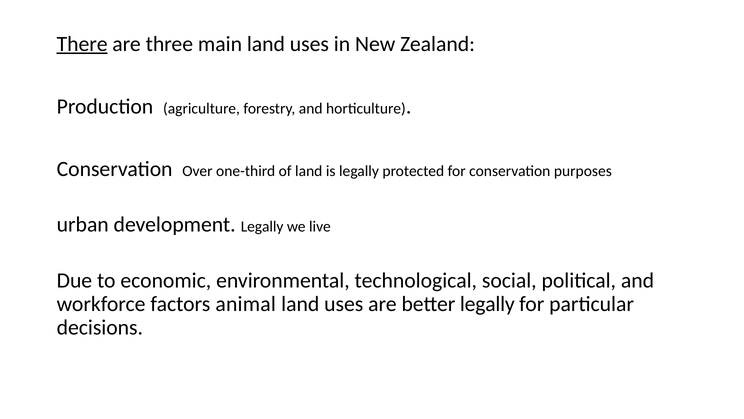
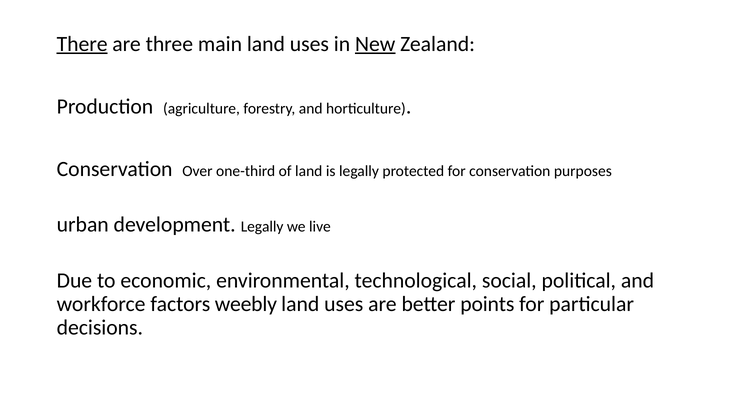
New underline: none -> present
animal: animal -> weebly
better legally: legally -> points
